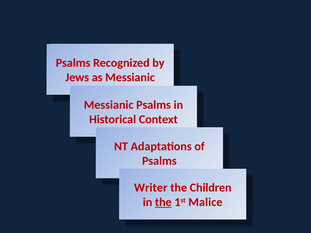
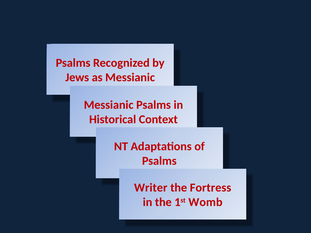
Children: Children -> Fortress
the at (163, 202) underline: present -> none
Malice: Malice -> Womb
